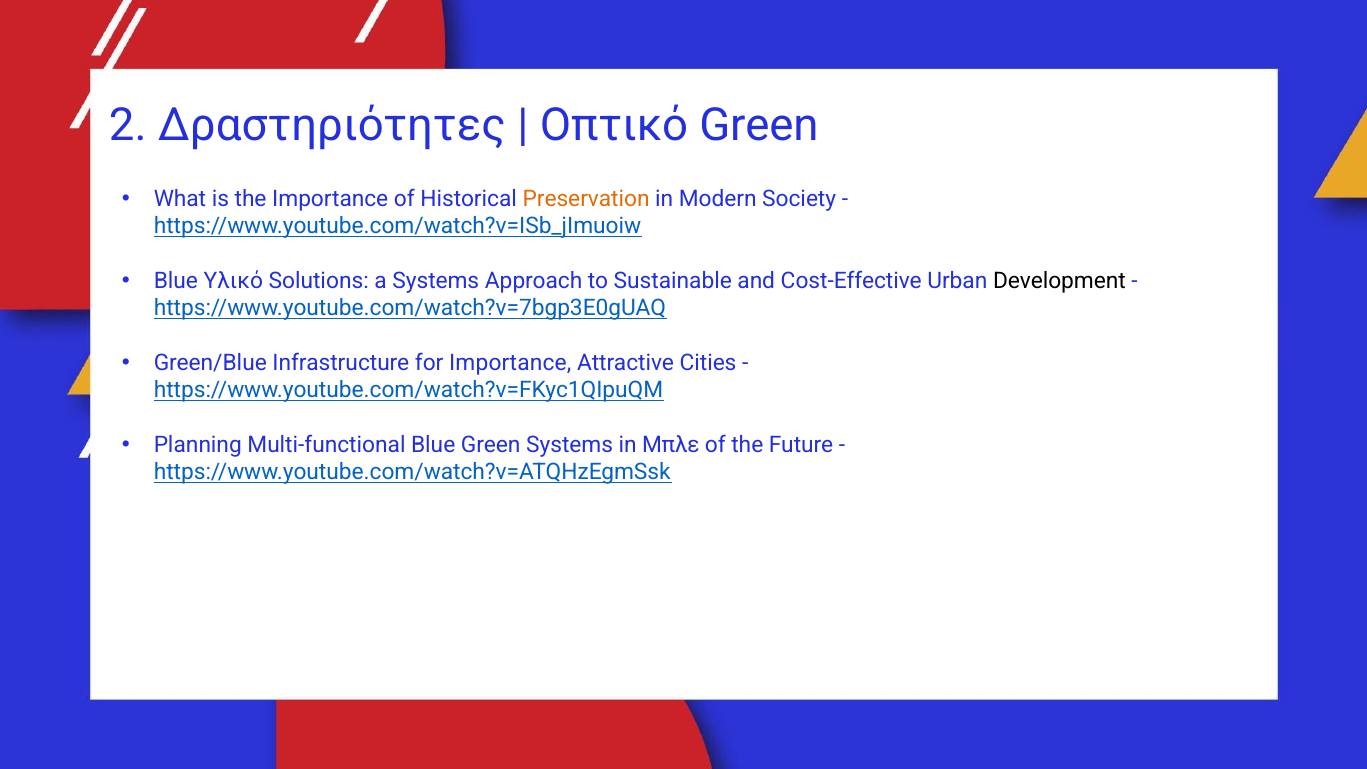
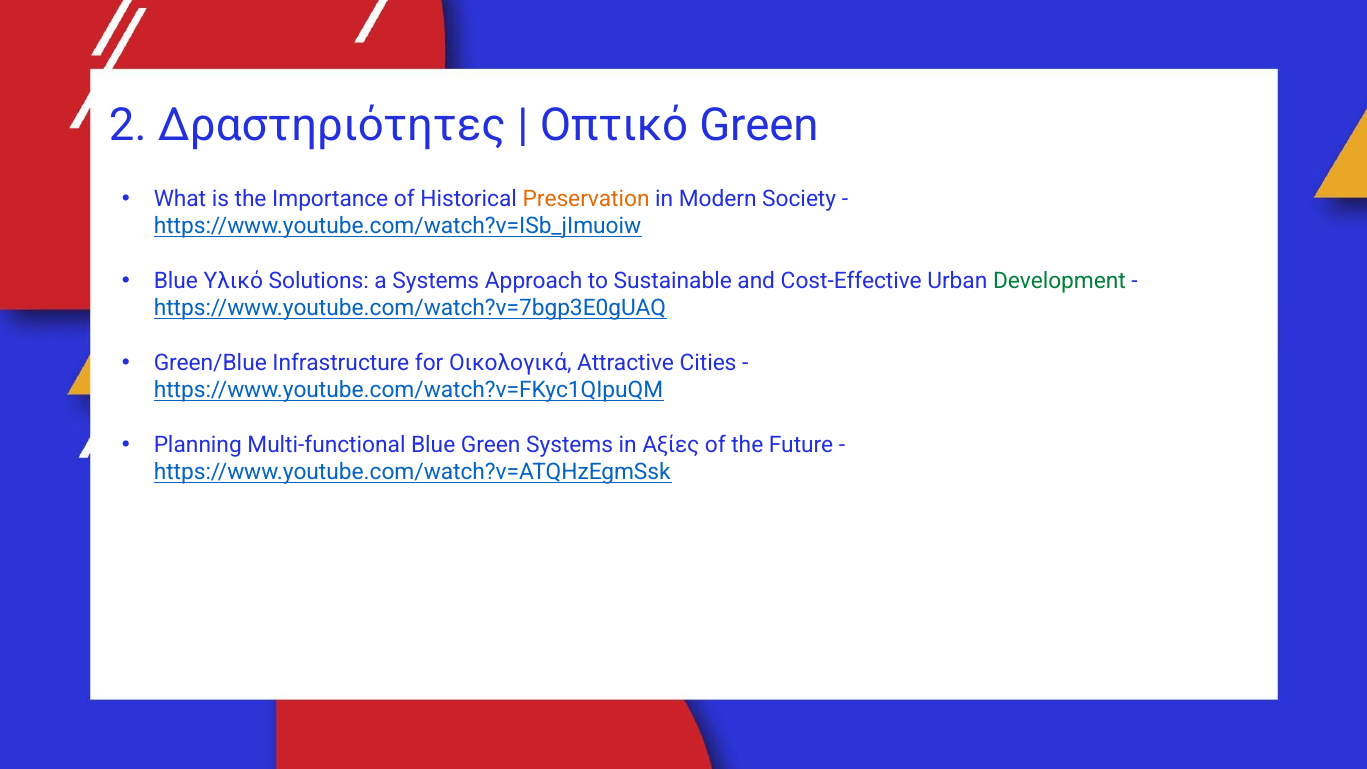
Development colour: black -> green
for Importance: Importance -> Οικολογικά
Μπλε: Μπλε -> Αξίες
